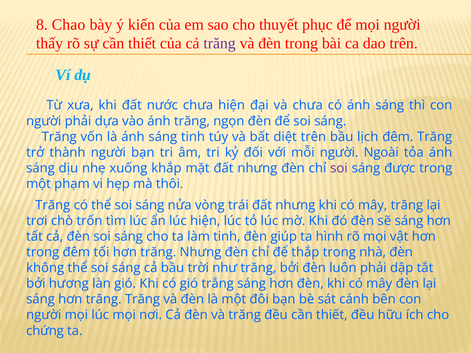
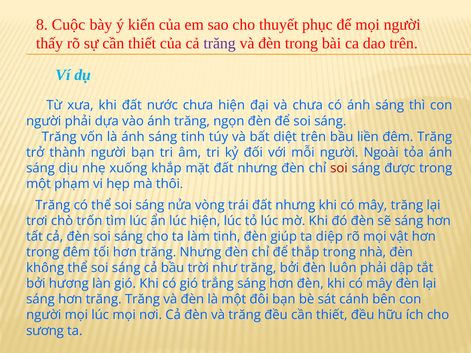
Chao: Chao -> Cuộc
lịch: lịch -> liền
soi at (339, 168) colour: purple -> red
hình: hình -> diệp
chứng: chứng -> sương
